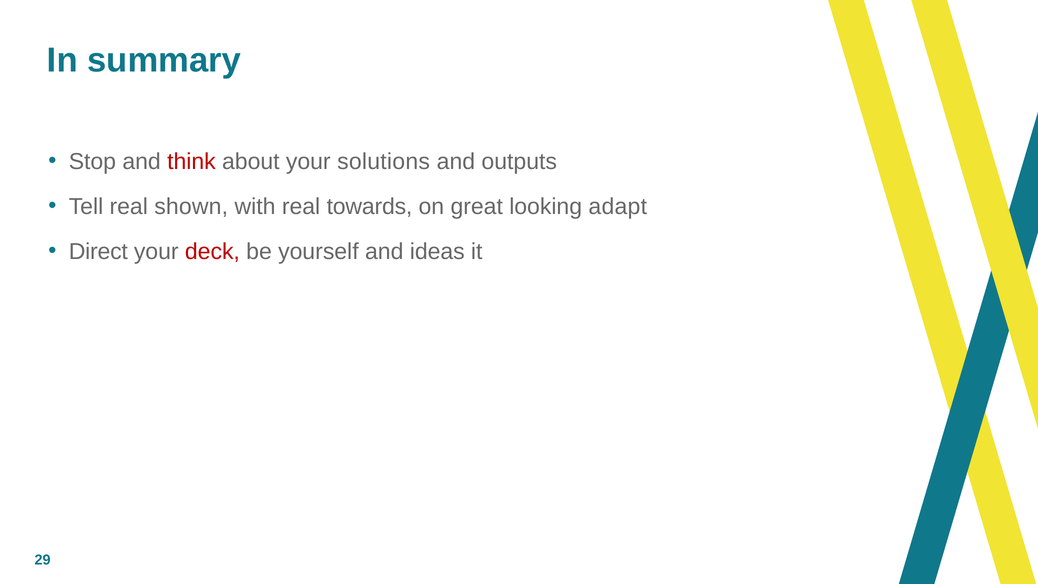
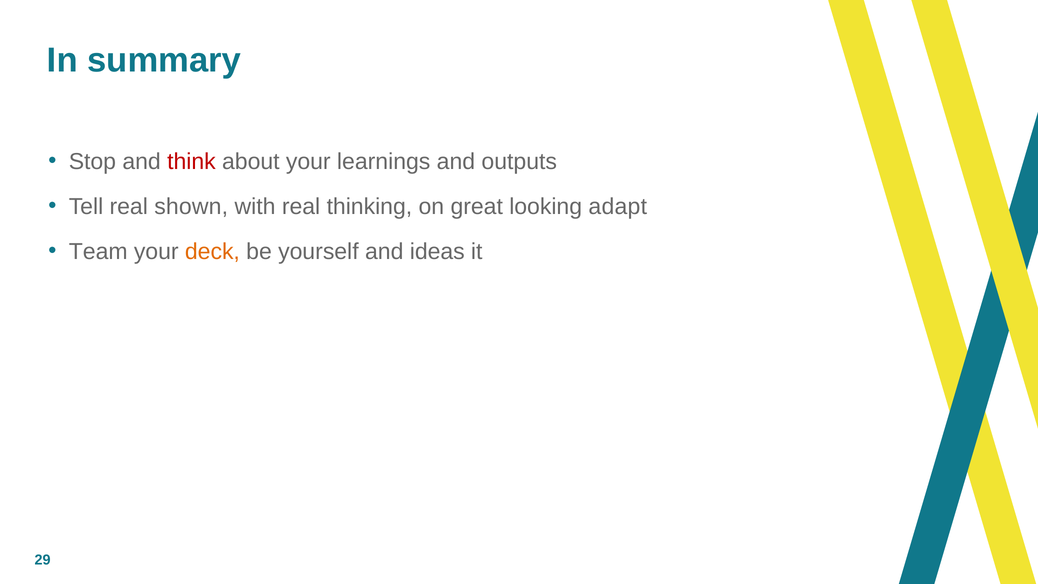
solutions: solutions -> learnings
towards: towards -> thinking
Direct: Direct -> Team
deck colour: red -> orange
